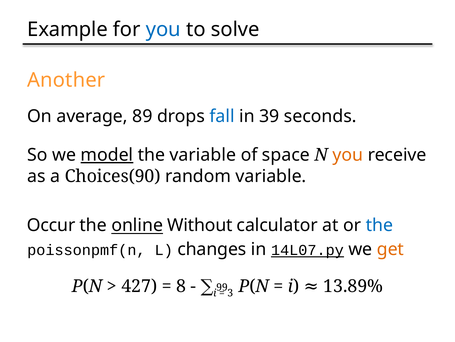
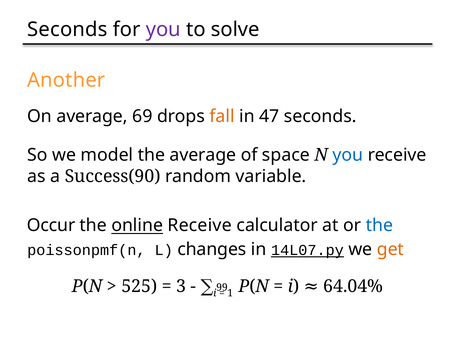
Example at (67, 29): Example -> Seconds
you at (163, 29) colour: blue -> purple
89: 89 -> 69
fall colour: blue -> orange
39: 39 -> 47
model underline: present -> none
the variable: variable -> average
you at (348, 155) colour: orange -> blue
Choices(90: Choices(90 -> Success(90
online Without: Without -> Receive
427: 427 -> 525
8: 8 -> 3
3: 3 -> 1
13.89%: 13.89% -> 64.04%
